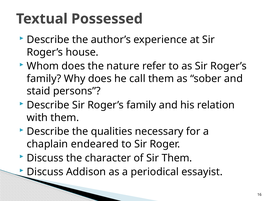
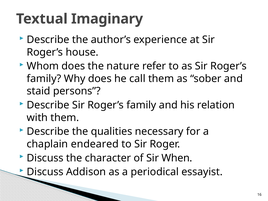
Possessed: Possessed -> Imaginary
Sir Them: Them -> When
